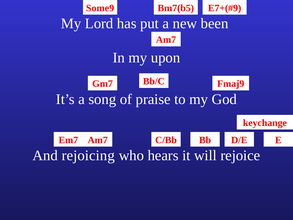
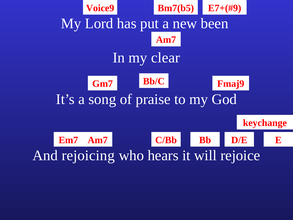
Some9: Some9 -> Voice9
upon: upon -> clear
